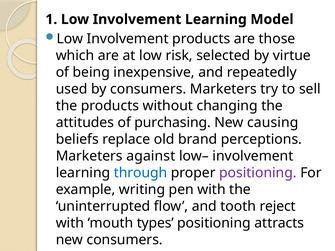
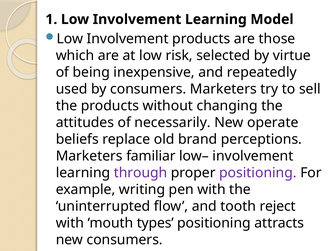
purchasing: purchasing -> necessarily
causing: causing -> operate
against: against -> familiar
through colour: blue -> purple
